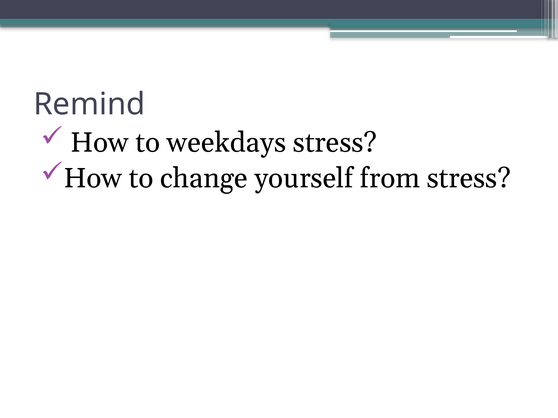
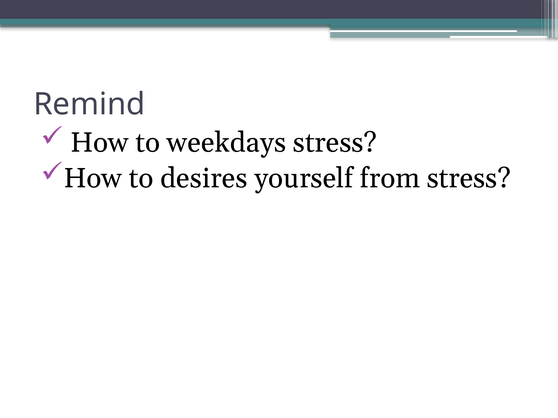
change: change -> desires
